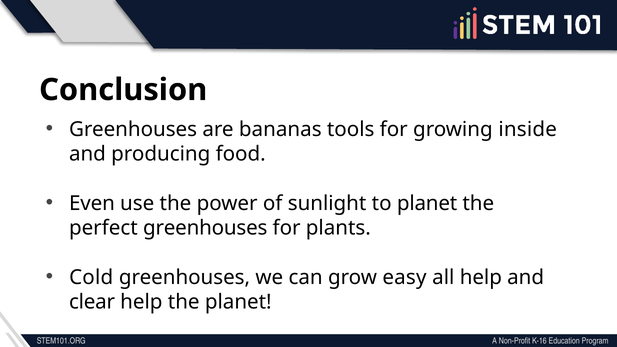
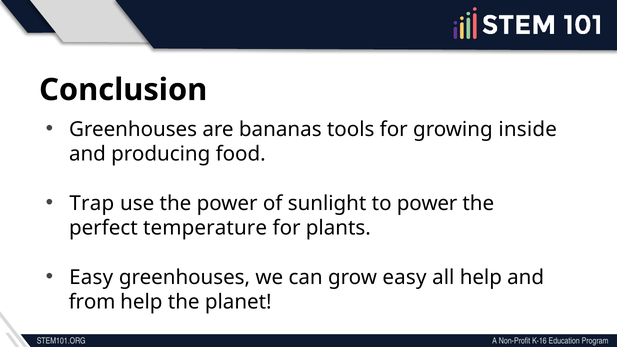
Even: Even -> Trap
to planet: planet -> power
perfect greenhouses: greenhouses -> temperature
Cold at (91, 277): Cold -> Easy
clear: clear -> from
